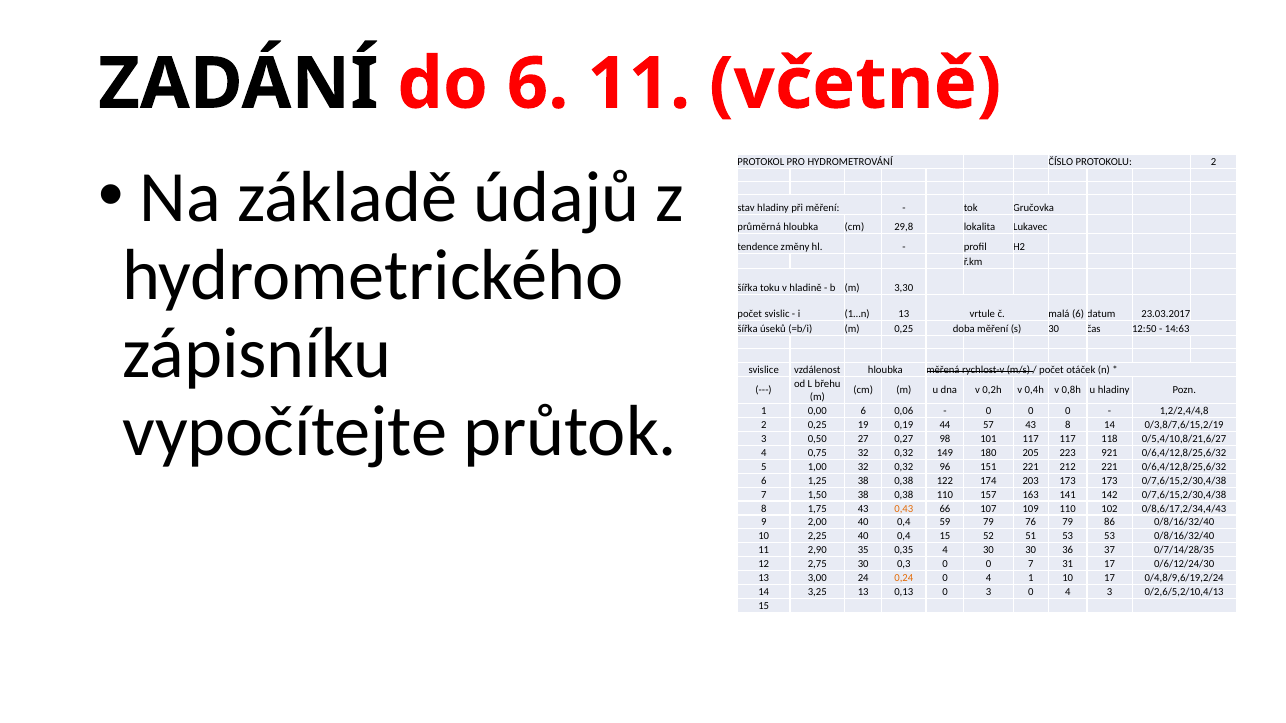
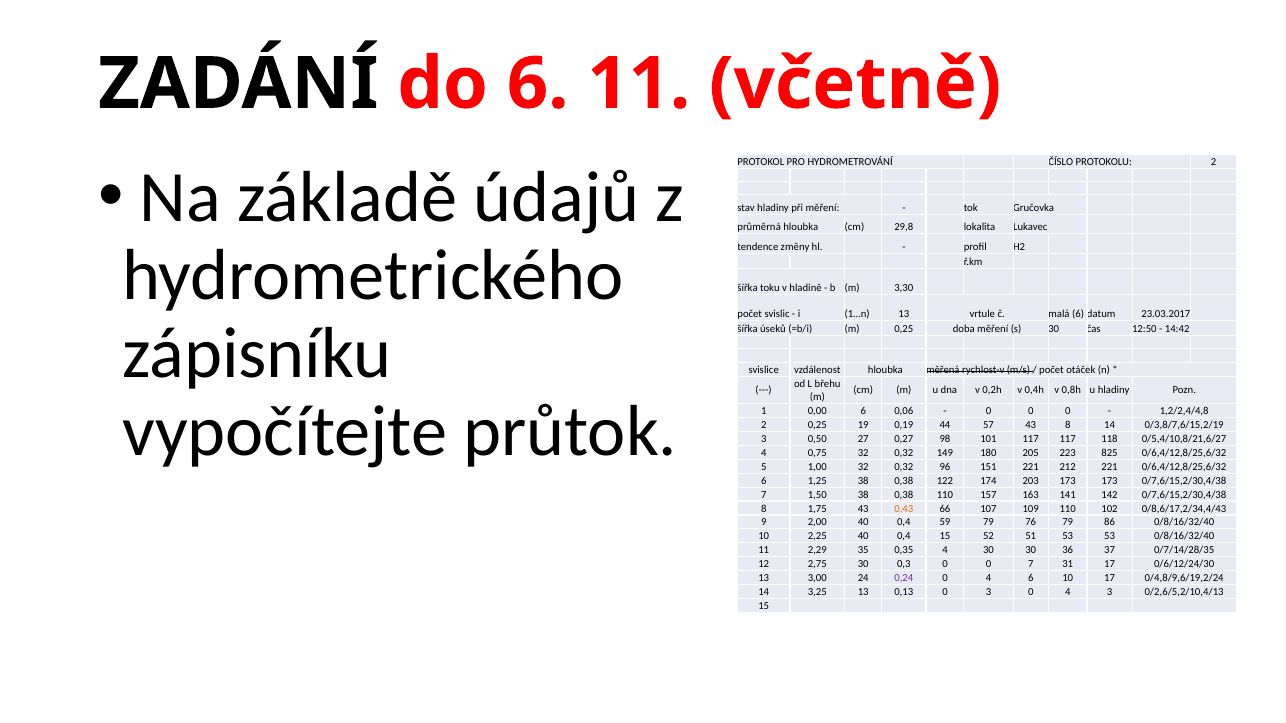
14:63: 14:63 -> 14:42
921: 921 -> 825
2,90: 2,90 -> 2,29
0,24 colour: orange -> purple
4 1: 1 -> 6
